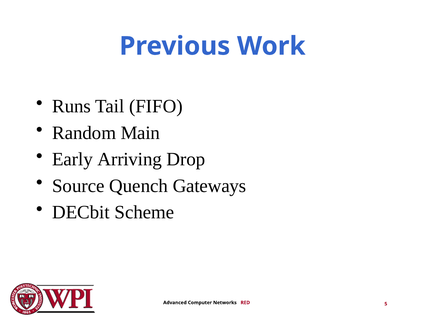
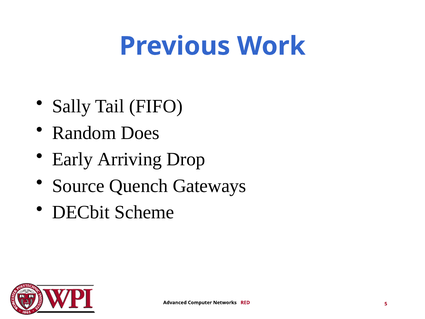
Runs: Runs -> Sally
Main: Main -> Does
